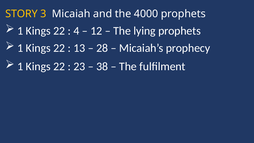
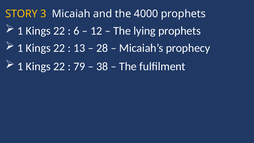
4: 4 -> 6
23: 23 -> 79
